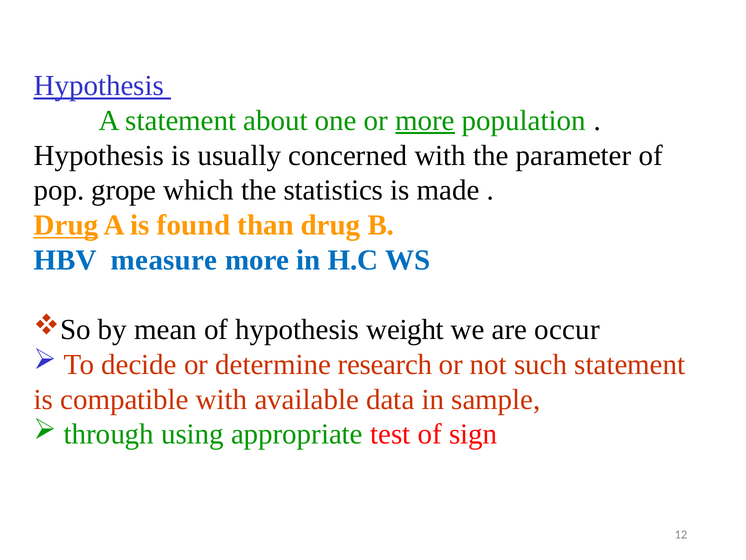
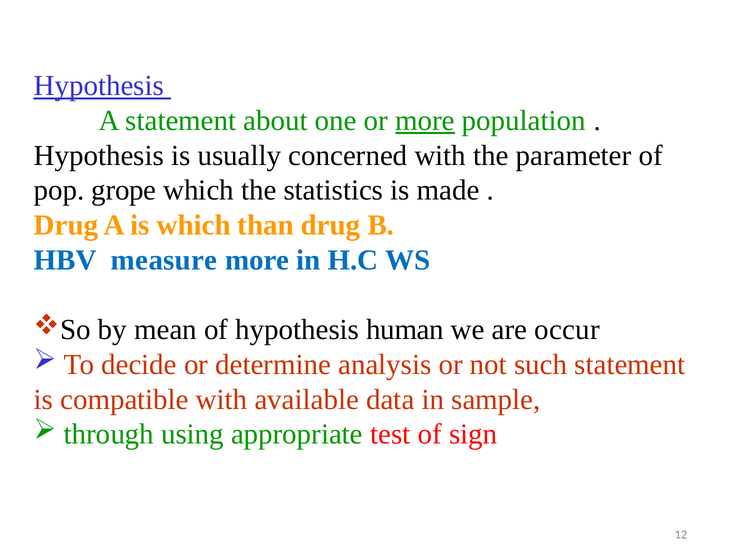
Drug at (66, 225) underline: present -> none
is found: found -> which
weight: weight -> human
research: research -> analysis
